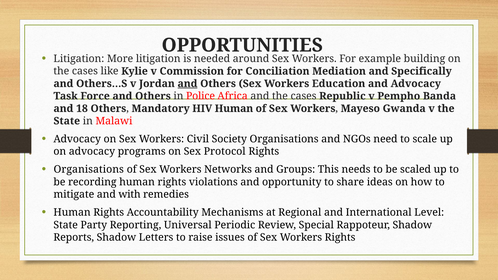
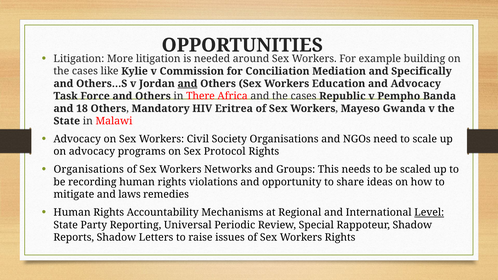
Police: Police -> There
HIV Human: Human -> Eritrea
with: with -> laws
Level underline: none -> present
